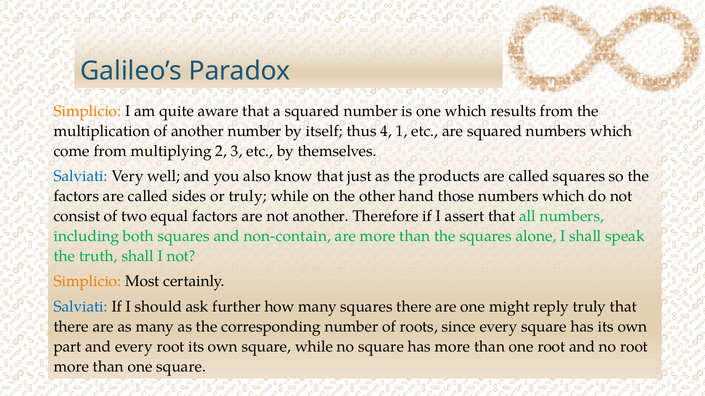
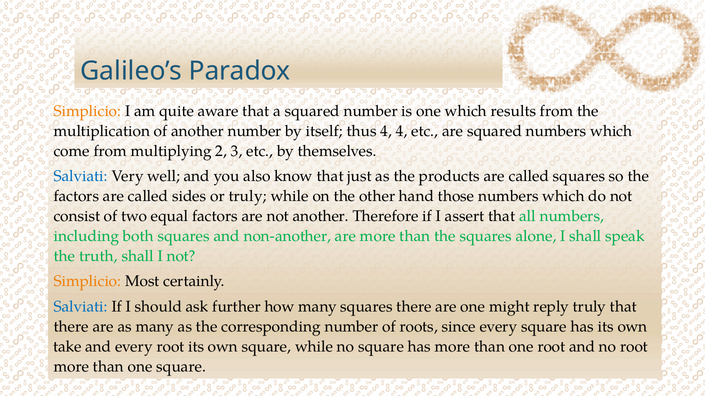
4 1: 1 -> 4
non-contain: non-contain -> non-another
part: part -> take
